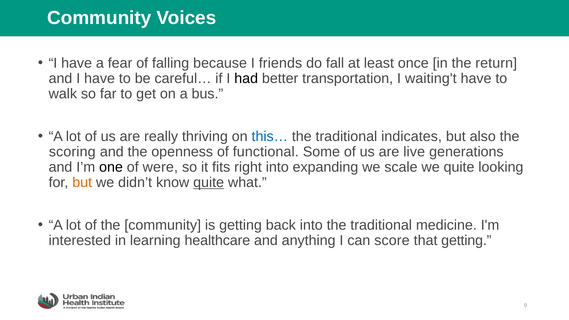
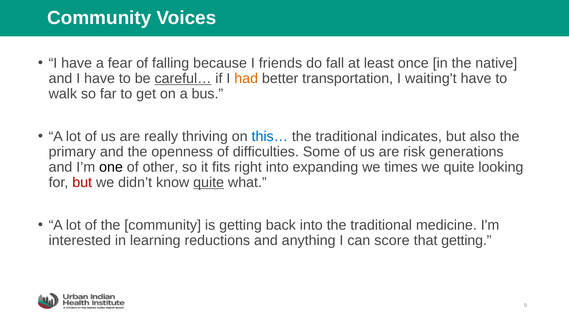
return: return -> native
careful… underline: none -> present
had colour: black -> orange
scoring: scoring -> primary
functional: functional -> difficulties
live: live -> risk
were: were -> other
scale: scale -> times
but at (82, 183) colour: orange -> red
healthcare: healthcare -> reductions
